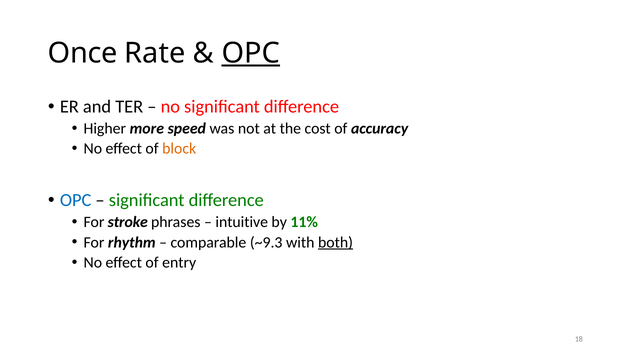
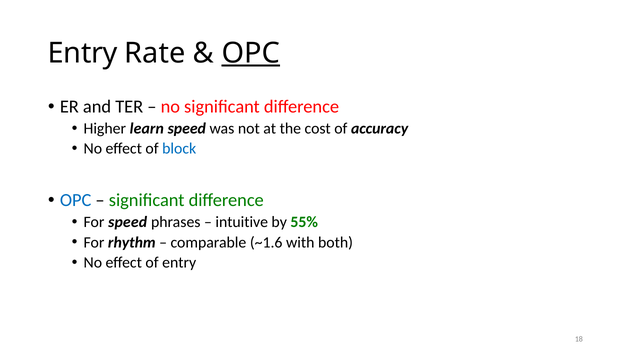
Once at (83, 53): Once -> Entry
more: more -> learn
block colour: orange -> blue
For stroke: stroke -> speed
11%: 11% -> 55%
~9.3: ~9.3 -> ~1.6
both underline: present -> none
